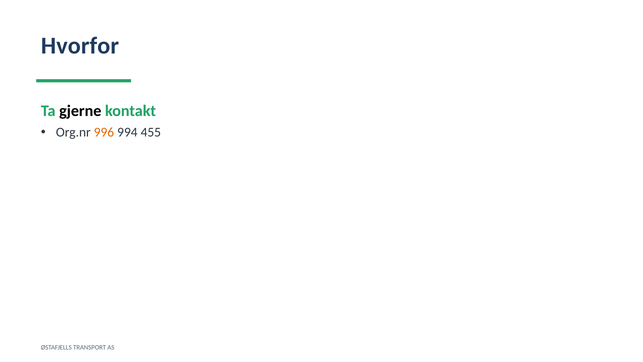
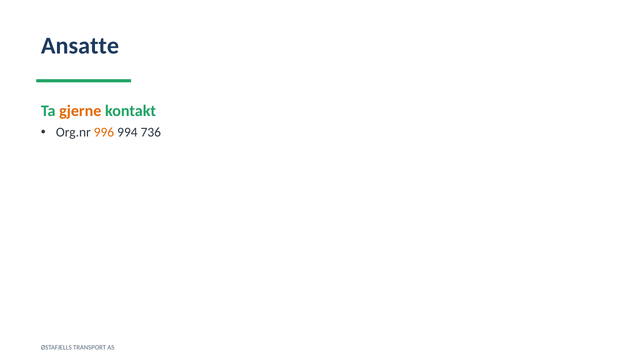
Hvorfor: Hvorfor -> Ansatte
gjerne colour: black -> orange
455: 455 -> 736
